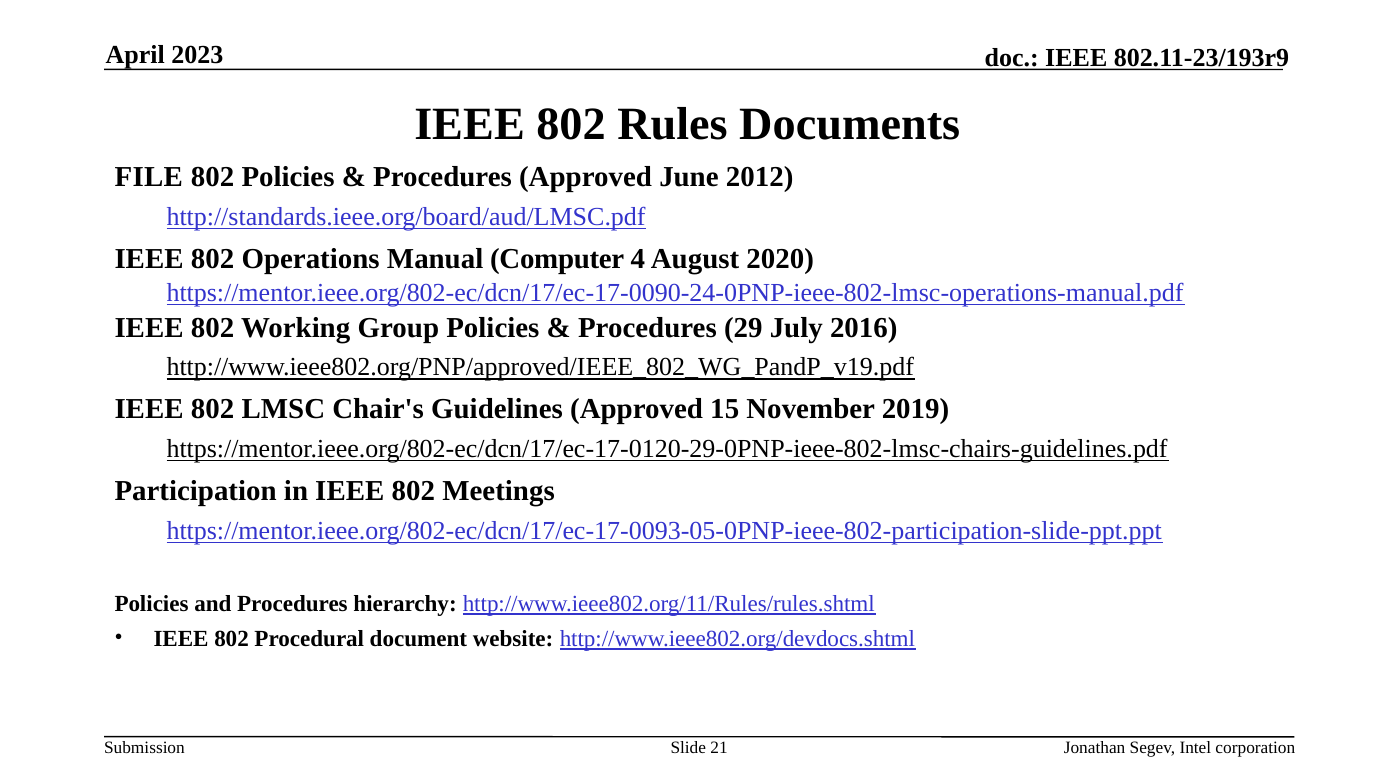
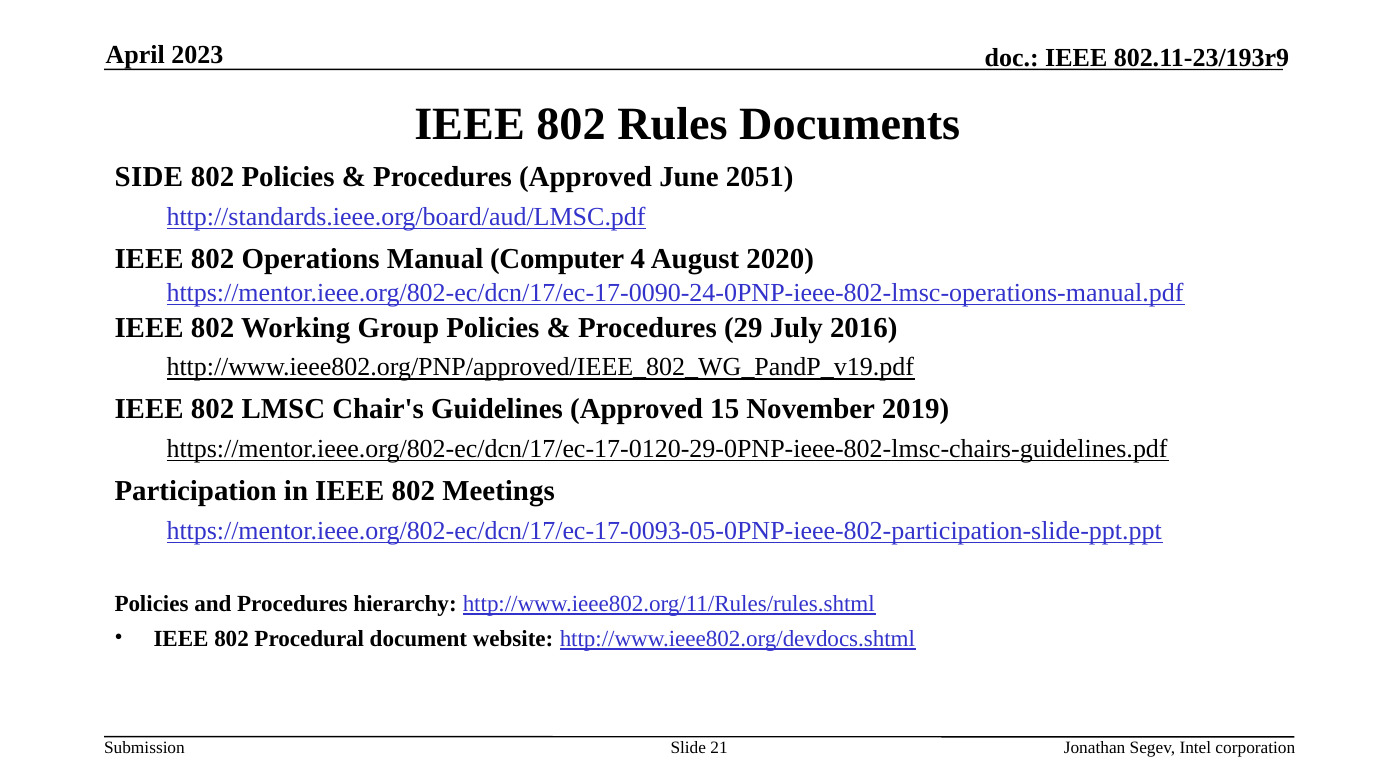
FILE: FILE -> SIDE
2012: 2012 -> 2051
